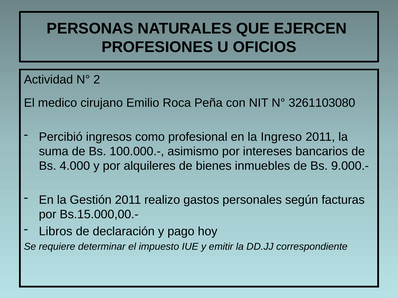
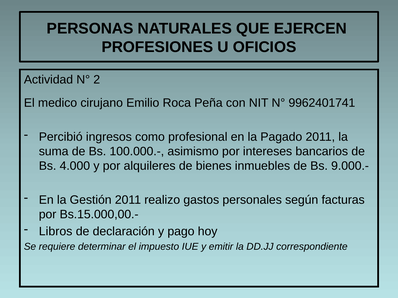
3261103080: 3261103080 -> 9962401741
Ingreso: Ingreso -> Pagado
